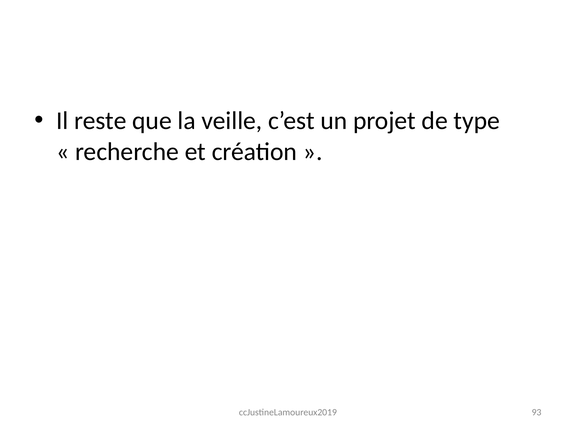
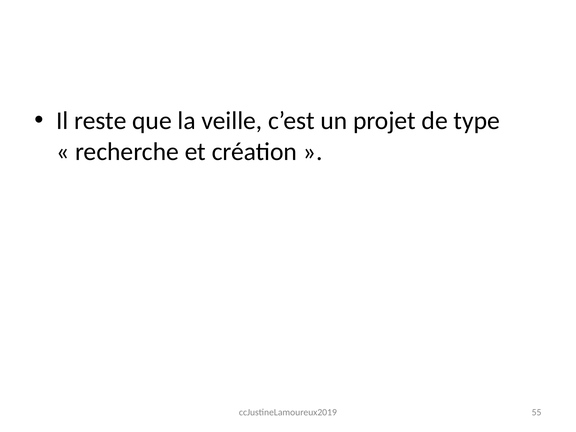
93: 93 -> 55
